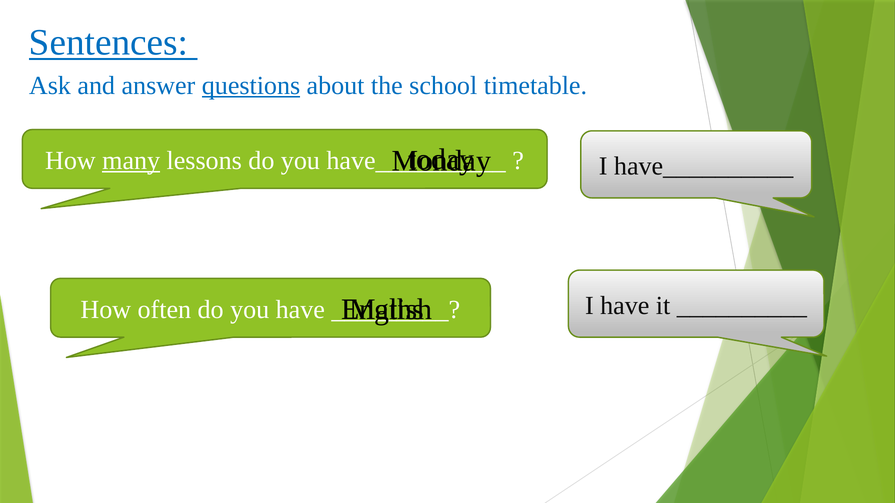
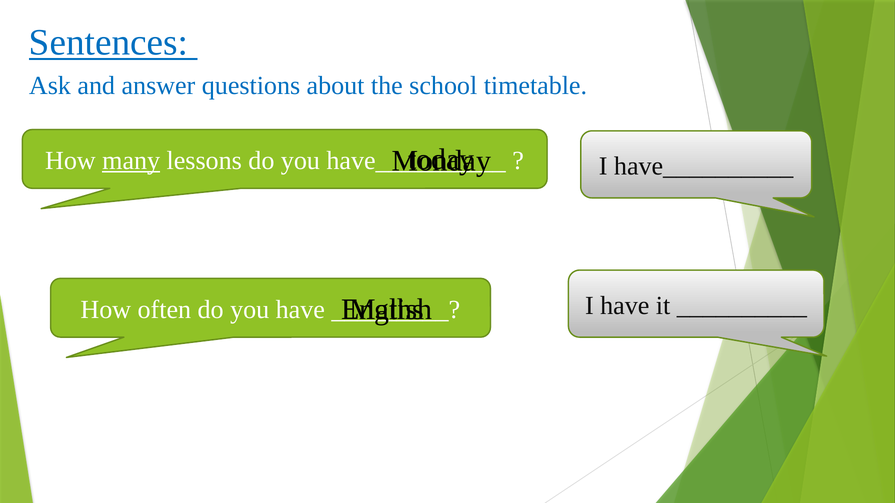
questions underline: present -> none
